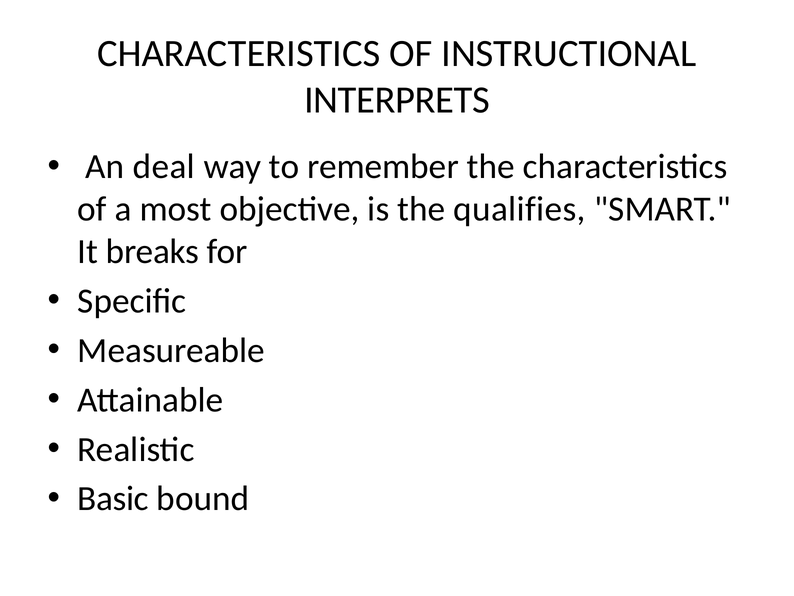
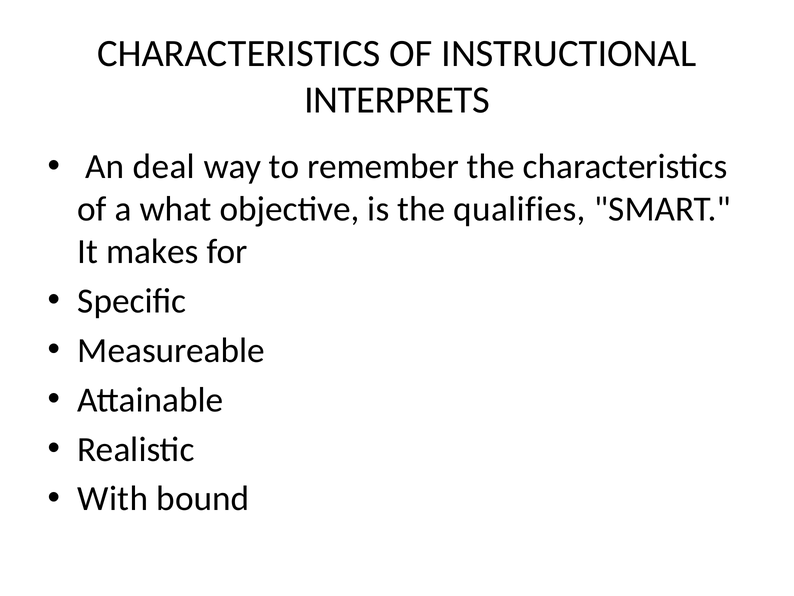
most: most -> what
breaks: breaks -> makes
Basic: Basic -> With
